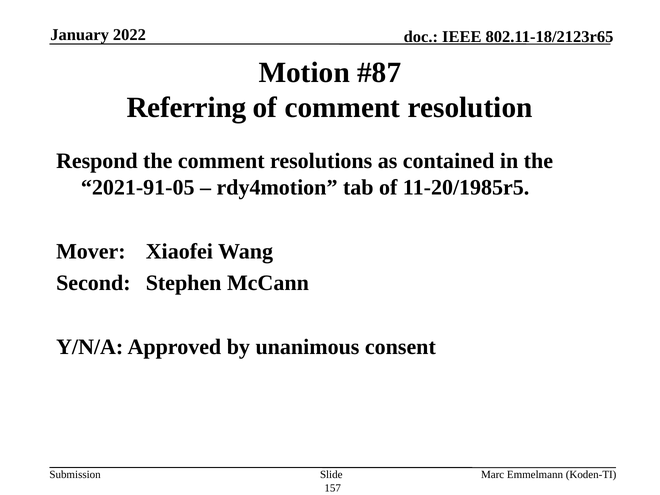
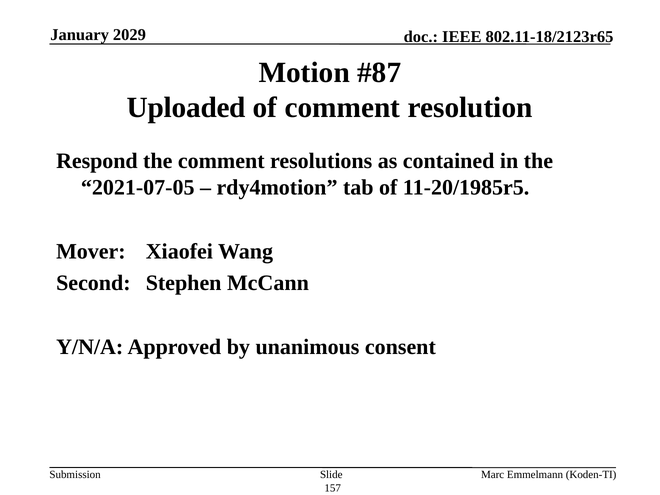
2022: 2022 -> 2029
Referring: Referring -> Uploaded
2021-91-05: 2021-91-05 -> 2021-07-05
